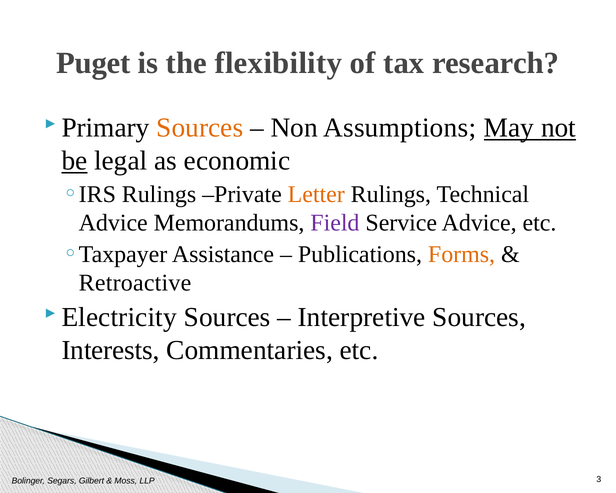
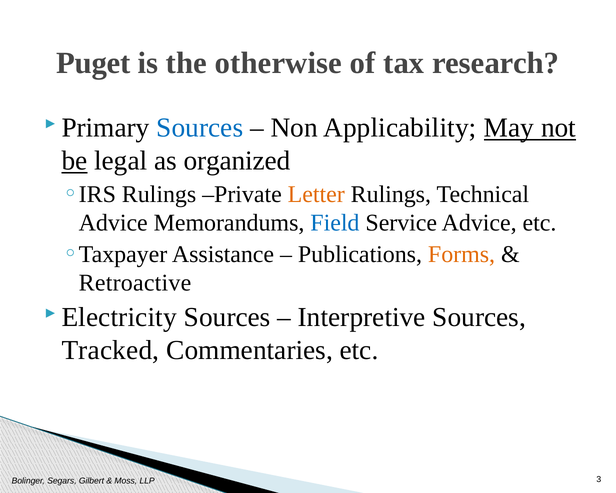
flexibility: flexibility -> otherwise
Sources at (200, 128) colour: orange -> blue
Assumptions: Assumptions -> Applicability
economic: economic -> organized
Field colour: purple -> blue
Interests: Interests -> Tracked
